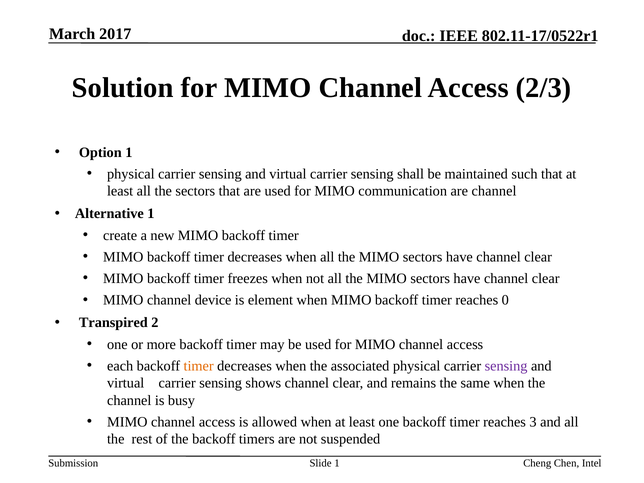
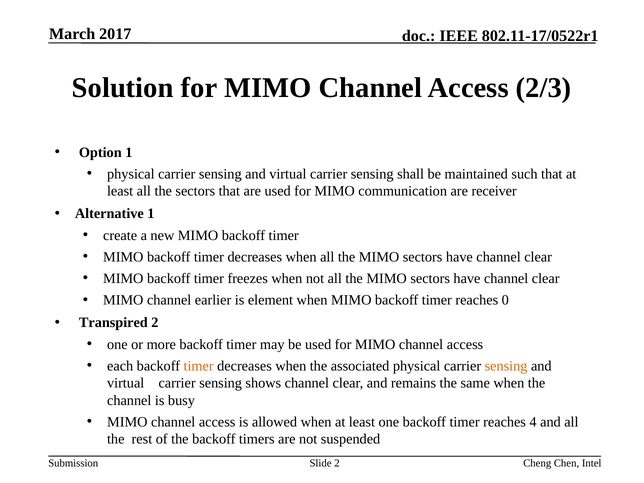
are channel: channel -> receiver
device: device -> earlier
sensing at (506, 366) colour: purple -> orange
3: 3 -> 4
Slide 1: 1 -> 2
